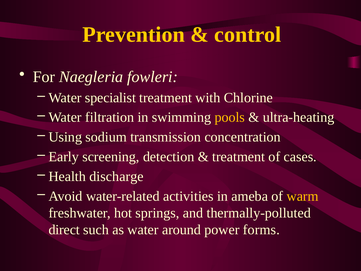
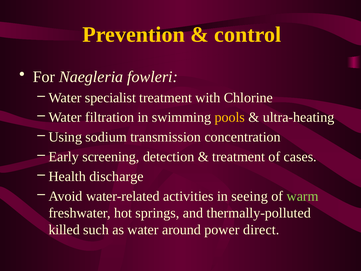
ameba: ameba -> seeing
warm colour: yellow -> light green
direct: direct -> killed
forms: forms -> direct
